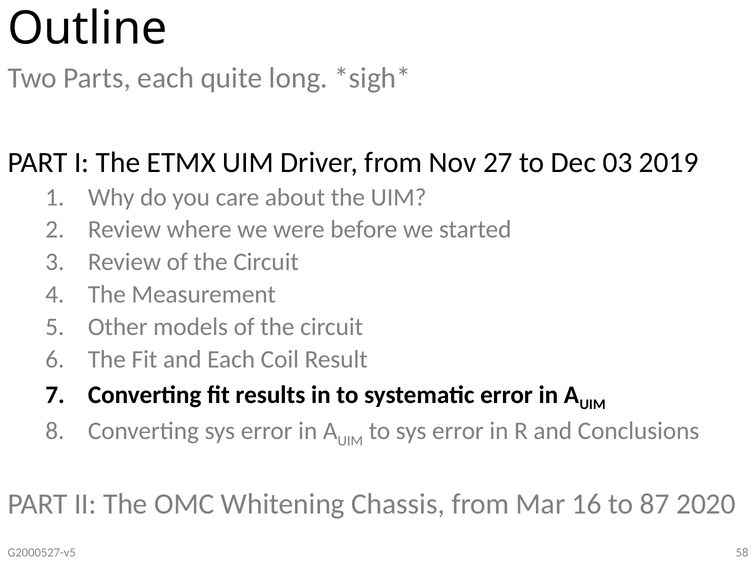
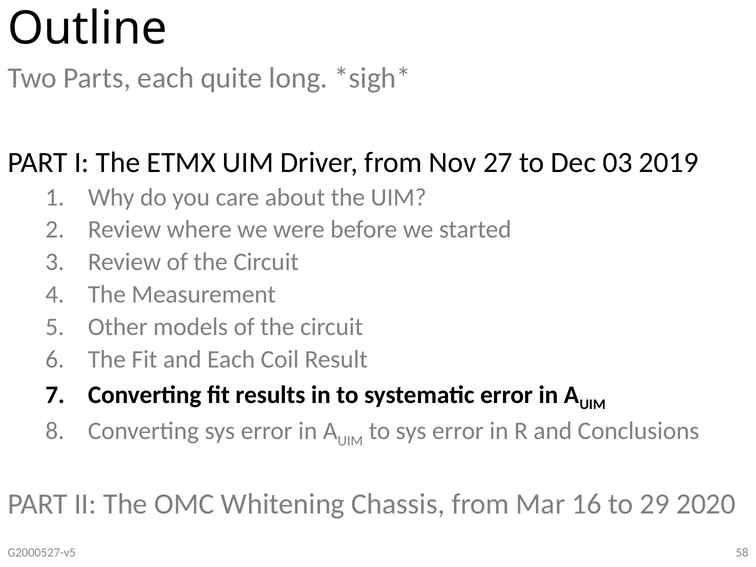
87: 87 -> 29
